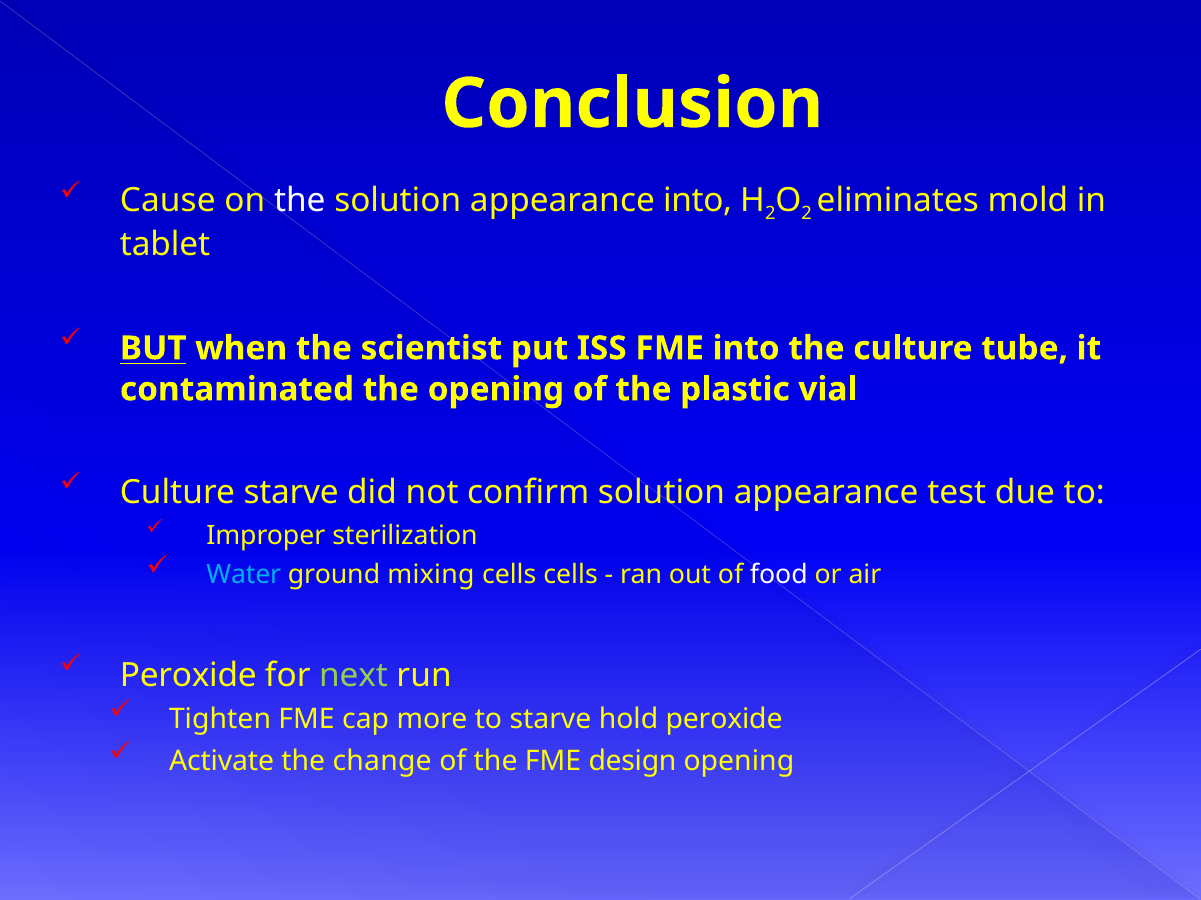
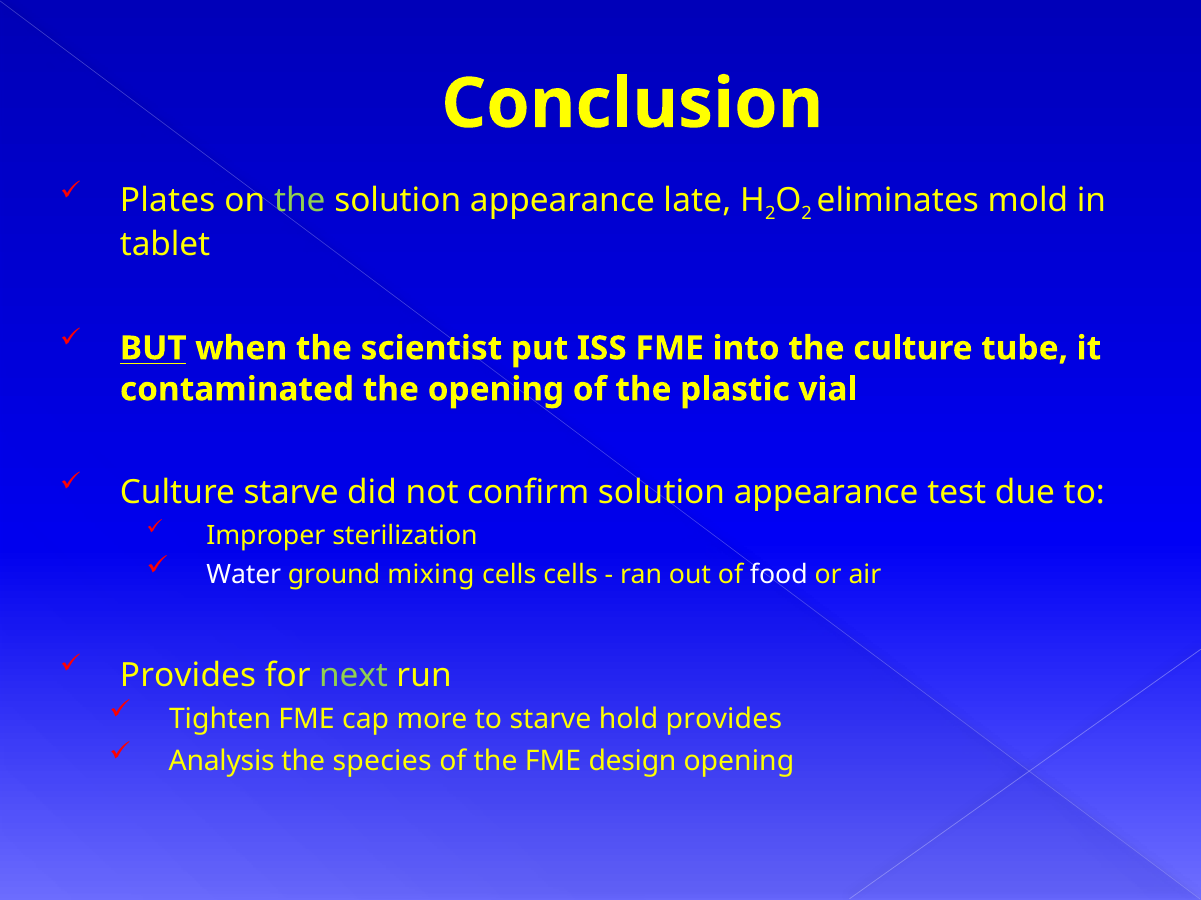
Cause: Cause -> Plates
the at (300, 201) colour: white -> light green
appearance into: into -> late
Water colour: light blue -> white
Peroxide at (188, 676): Peroxide -> Provides
hold peroxide: peroxide -> provides
Activate: Activate -> Analysis
change: change -> species
